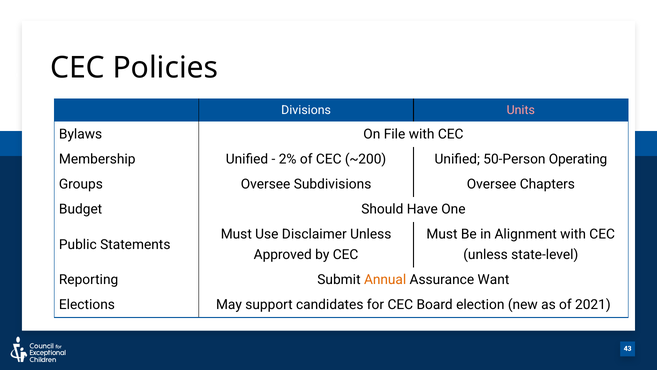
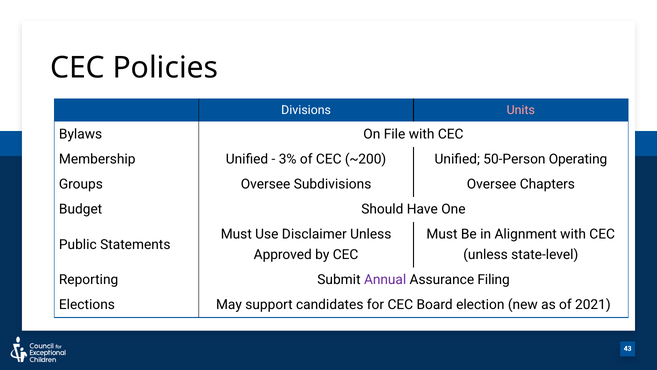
2%: 2% -> 3%
Annual colour: orange -> purple
Want: Want -> Filing
